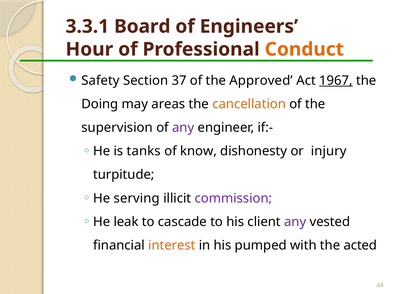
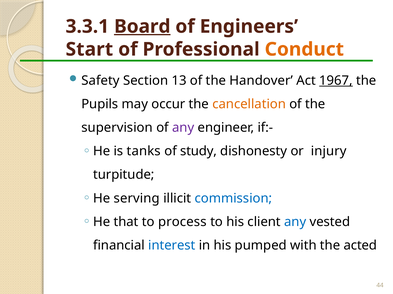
Board underline: none -> present
Hour: Hour -> Start
37: 37 -> 13
Approved: Approved -> Handover
Doing: Doing -> Pupils
areas: areas -> occur
know: know -> study
commission colour: purple -> blue
leak: leak -> that
cascade: cascade -> process
any at (295, 222) colour: purple -> blue
interest colour: orange -> blue
